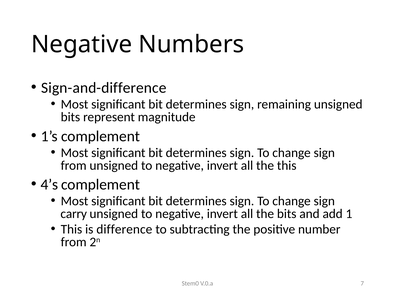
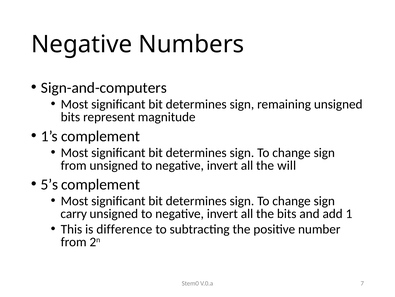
Sign-and-difference: Sign-and-difference -> Sign-and-computers
the this: this -> will
4’s: 4’s -> 5’s
